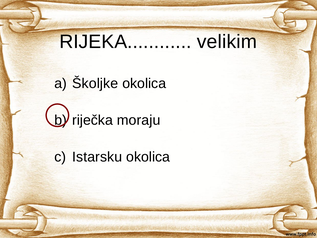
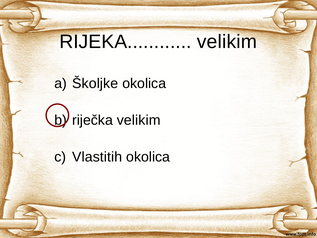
riječka moraju: moraju -> velikim
Istarsku: Istarsku -> Vlastitih
